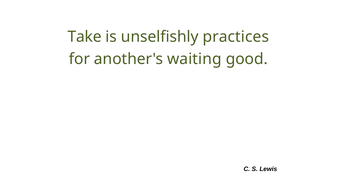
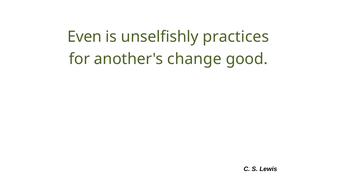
Take: Take -> Even
waiting: waiting -> change
